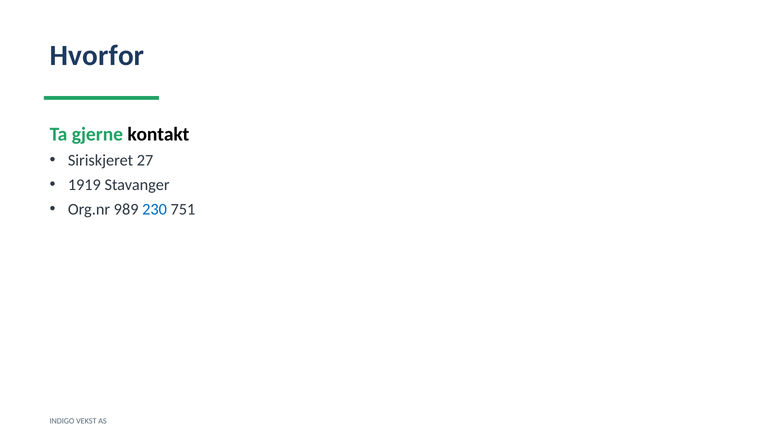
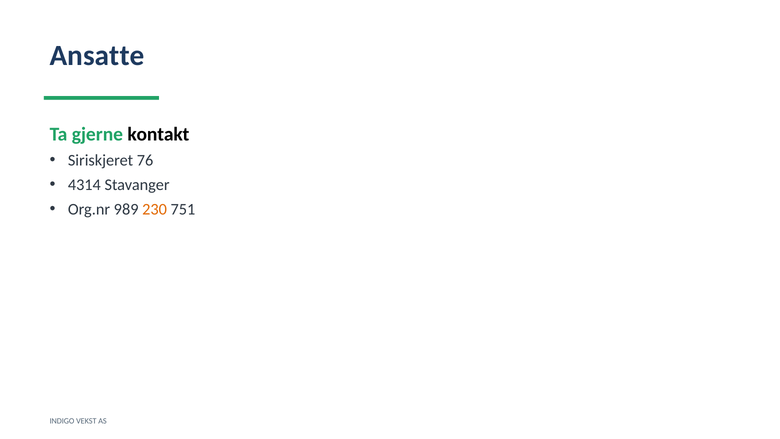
Hvorfor: Hvorfor -> Ansatte
27: 27 -> 76
1919: 1919 -> 4314
230 colour: blue -> orange
